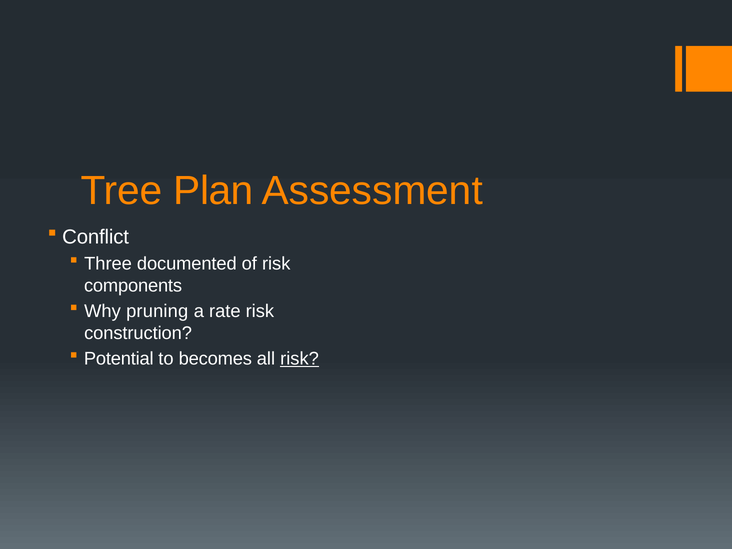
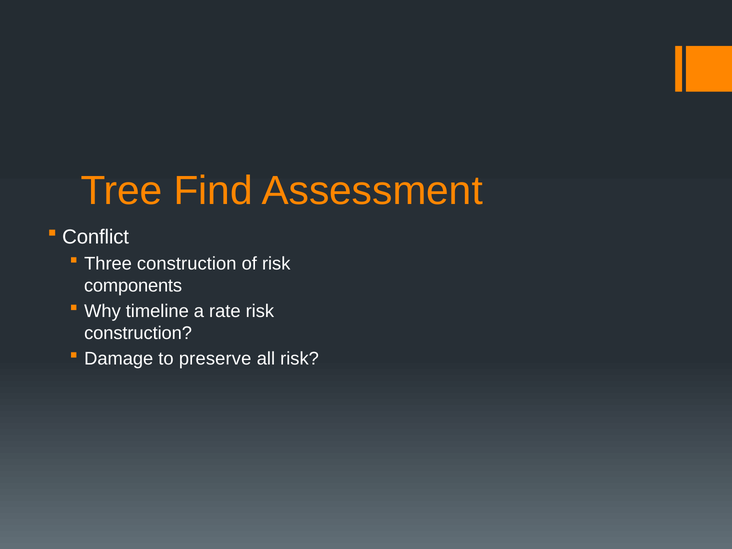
Plan: Plan -> Find
Three documented: documented -> construction
pruning: pruning -> timeline
Potential: Potential -> Damage
becomes: becomes -> preserve
risk at (300, 359) underline: present -> none
